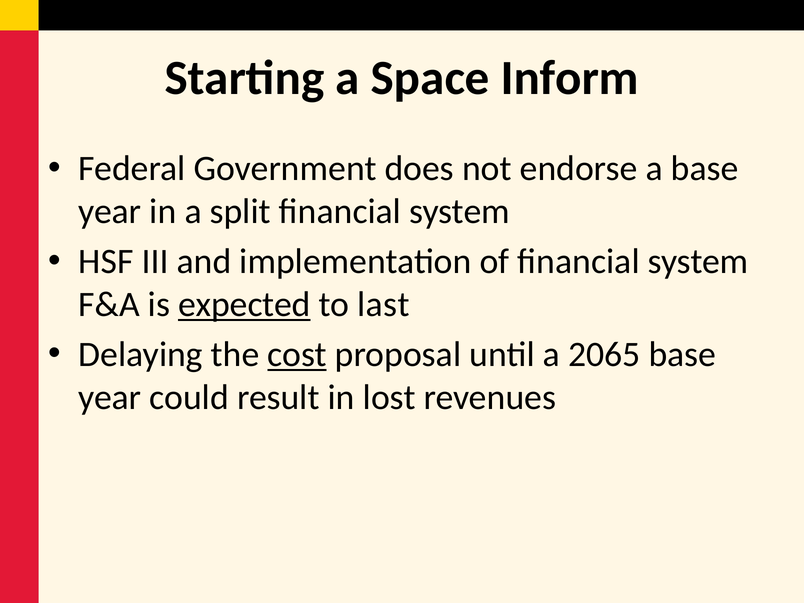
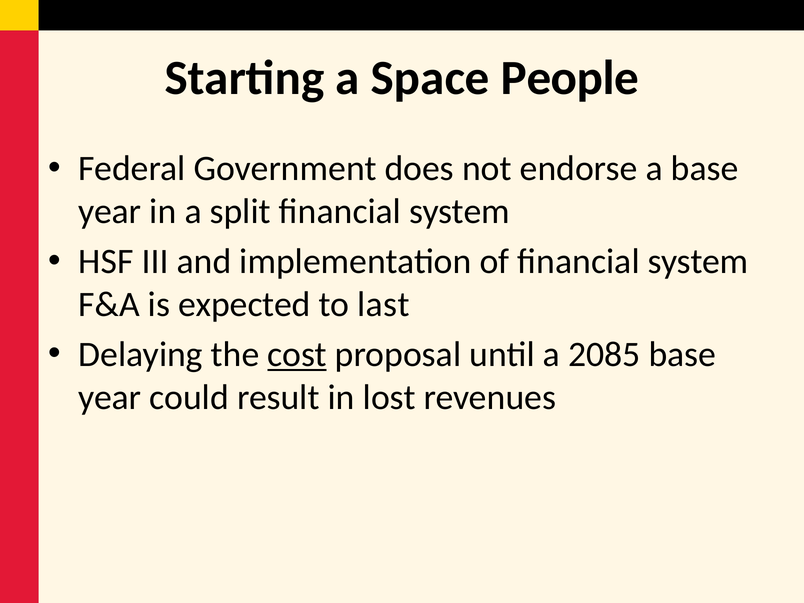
Inform: Inform -> People
expected underline: present -> none
2065: 2065 -> 2085
